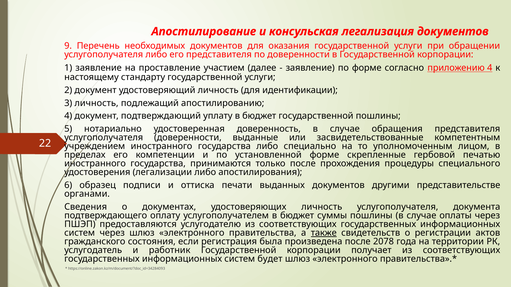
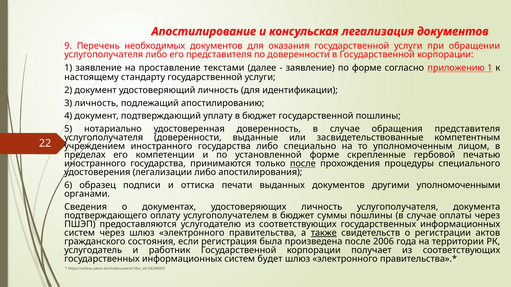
участием: участием -> текстами
приложению 4: 4 -> 1
после at (303, 164) underline: none -> present
представительстве: представительстве -> уполномоченными
2078: 2078 -> 2006
